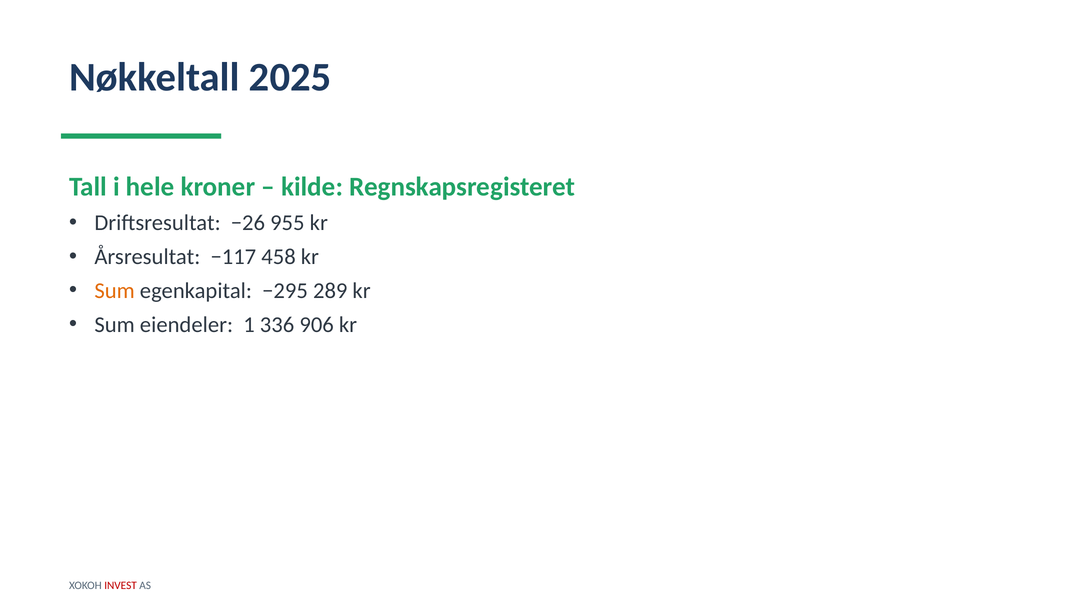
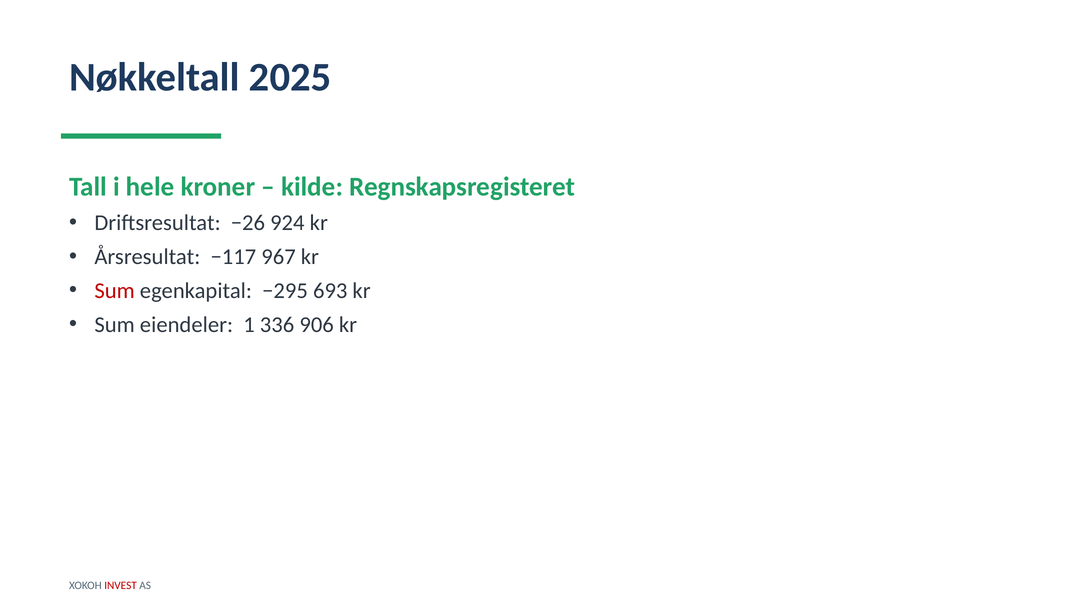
955: 955 -> 924
458: 458 -> 967
Sum at (115, 291) colour: orange -> red
289: 289 -> 693
